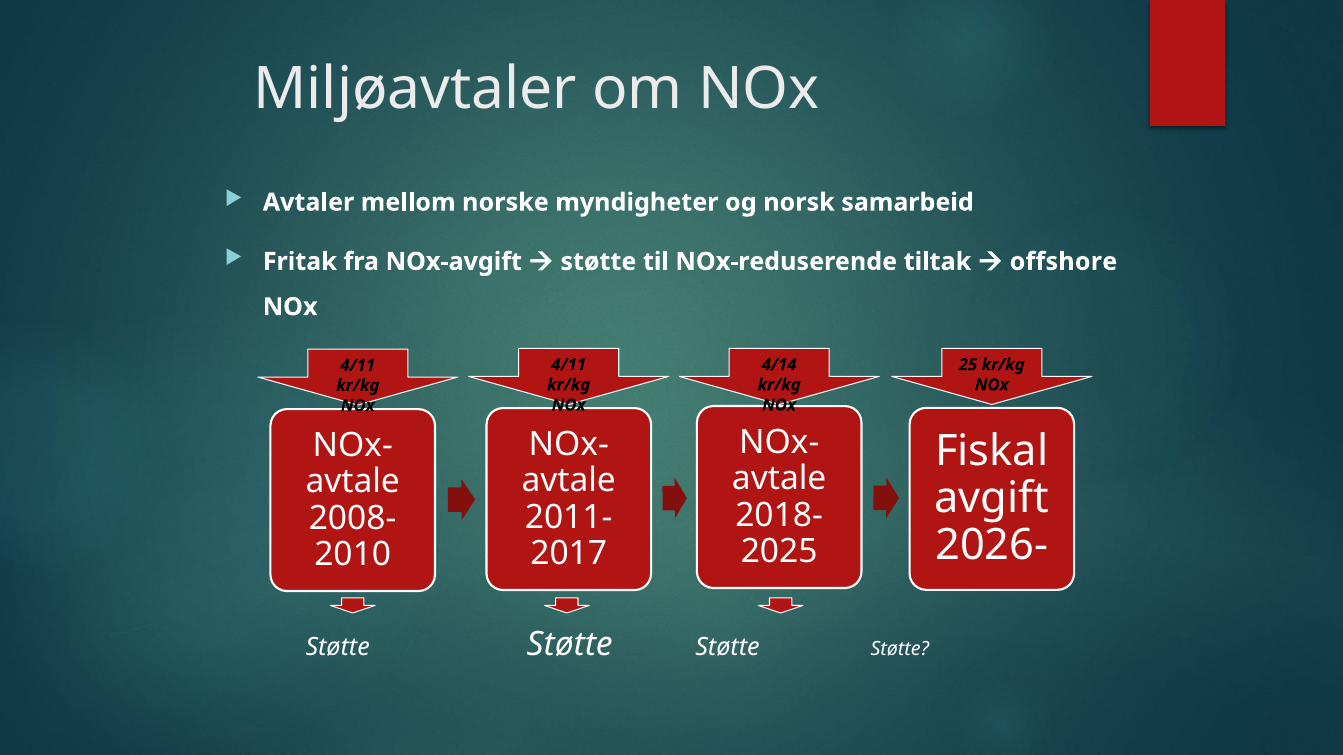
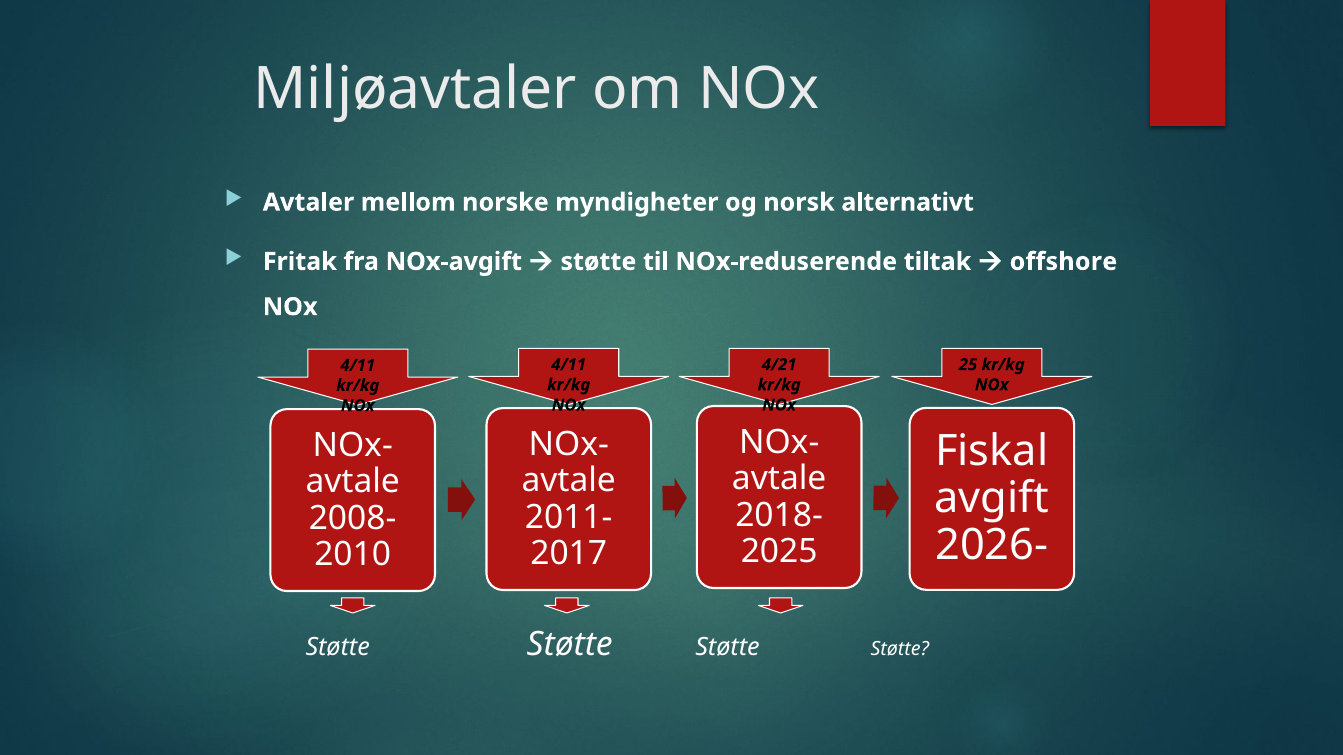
samarbeid: samarbeid -> alternativt
4/14: 4/14 -> 4/21
